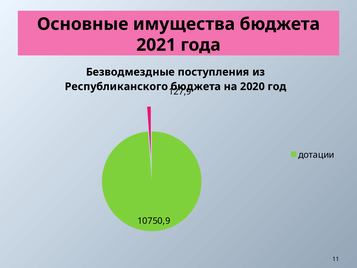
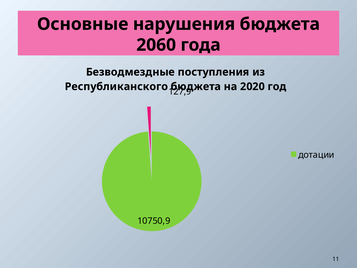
имущества: имущества -> нарушения
2021: 2021 -> 2060
